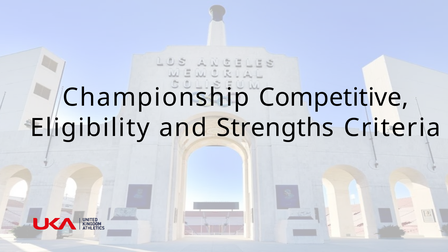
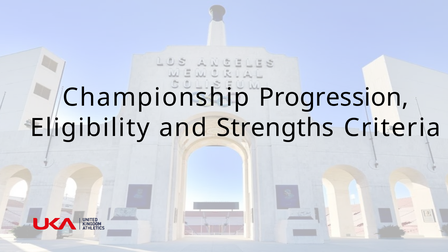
Competitive: Competitive -> Progression
